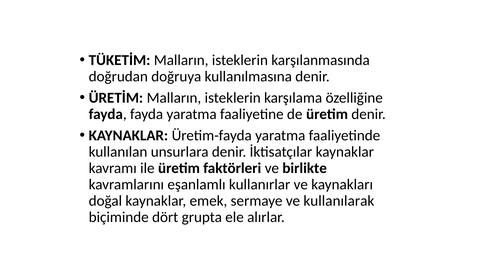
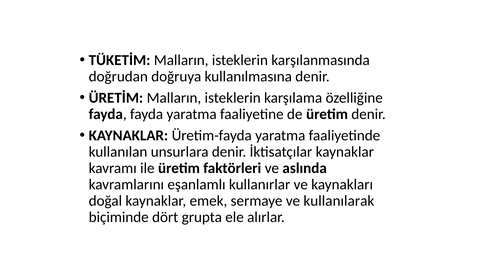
birlikte: birlikte -> aslında
